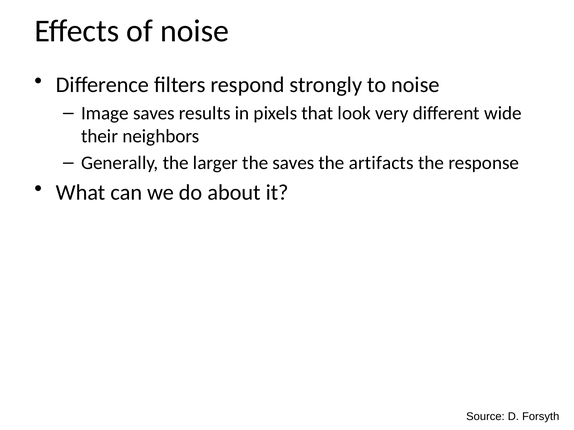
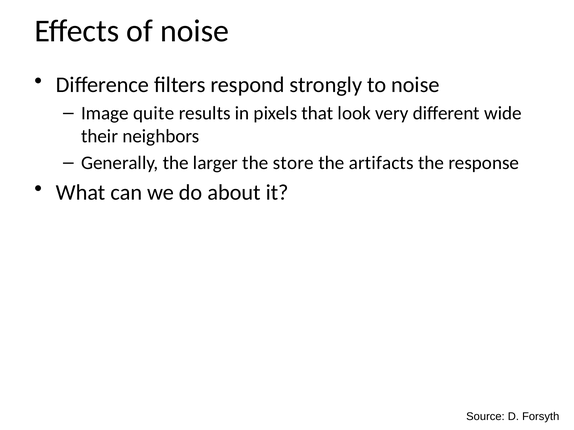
Image saves: saves -> quite
the saves: saves -> store
